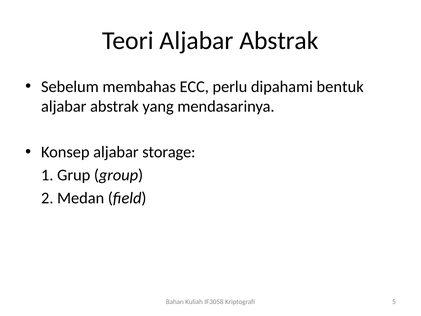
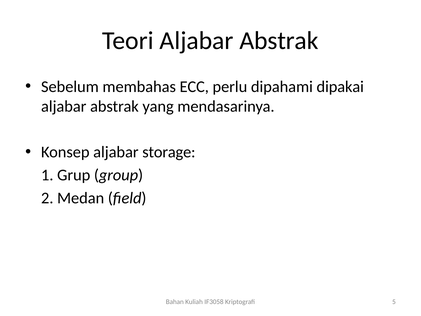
bentuk: bentuk -> dipakai
